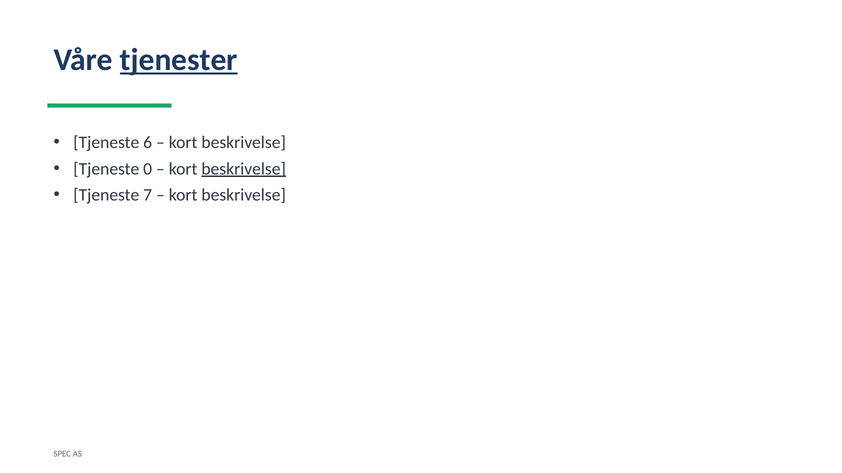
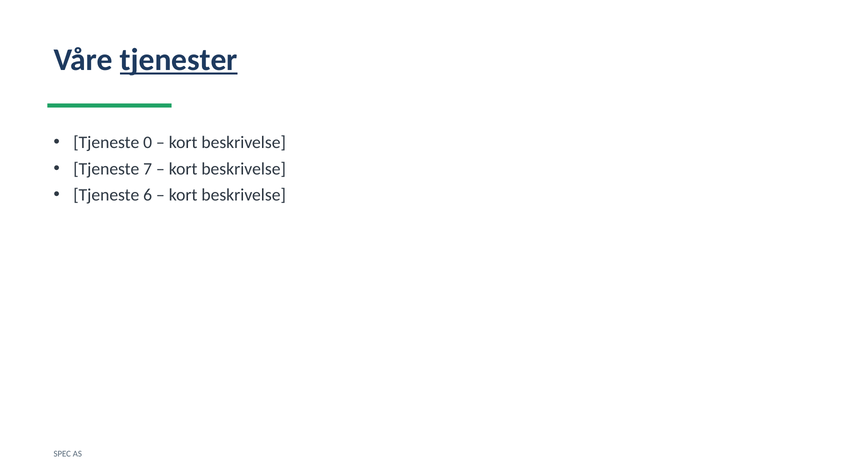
6: 6 -> 0
0: 0 -> 7
beskrivelse at (244, 169) underline: present -> none
7: 7 -> 6
